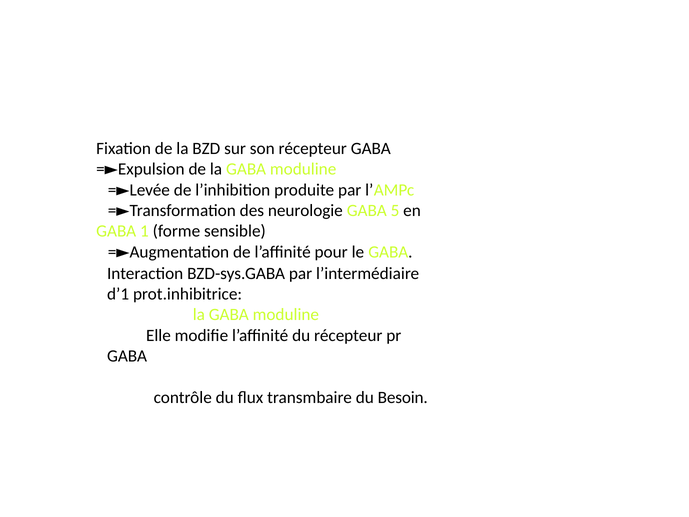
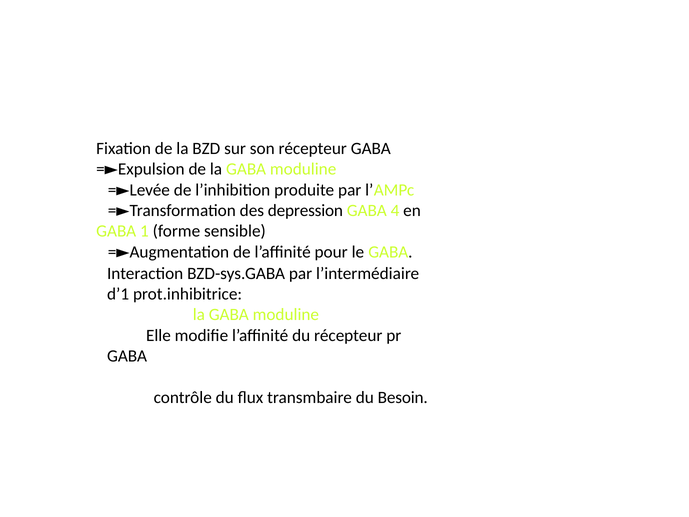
neurologie: neurologie -> depression
5: 5 -> 4
